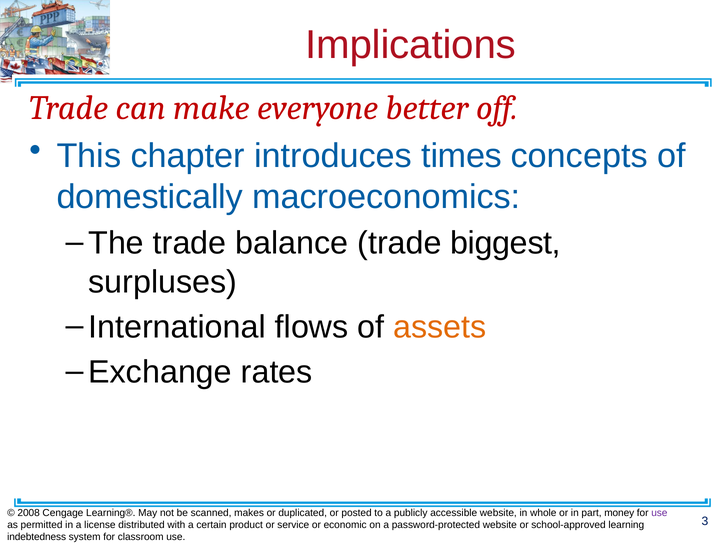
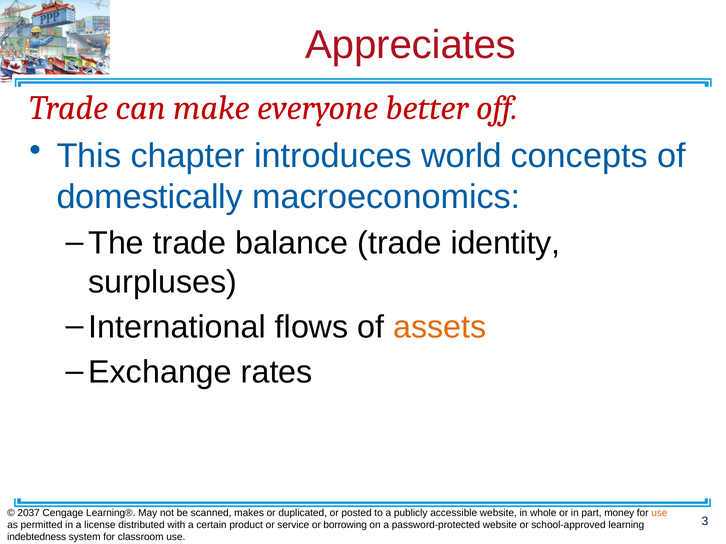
Implications: Implications -> Appreciates
times: times -> world
biggest: biggest -> identity
2008: 2008 -> 2037
use at (659, 513) colour: purple -> orange
economic: economic -> borrowing
